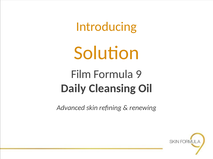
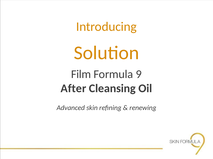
Daily: Daily -> After
